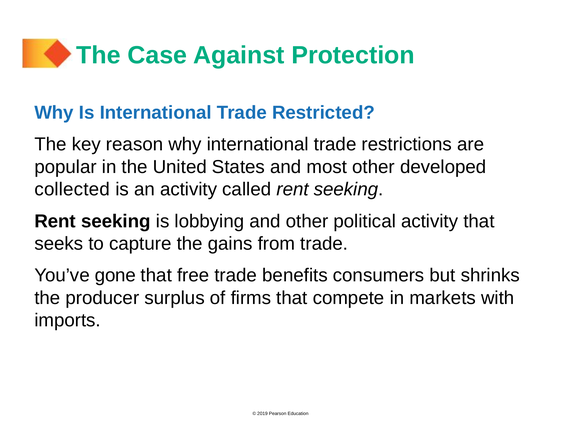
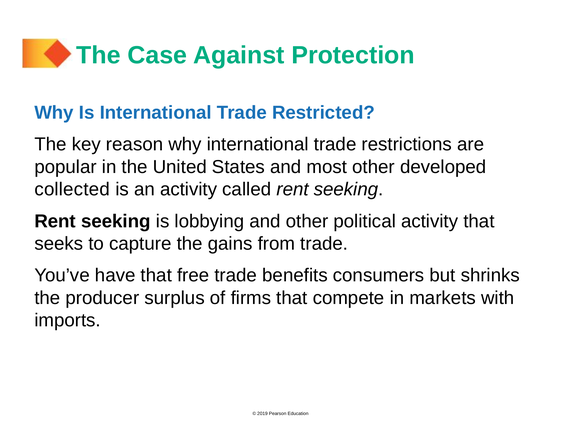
gone: gone -> have
